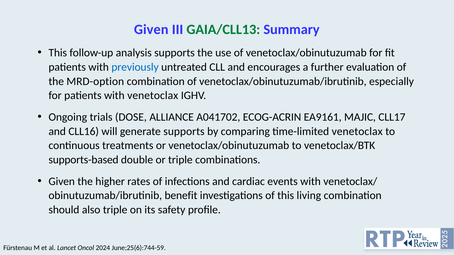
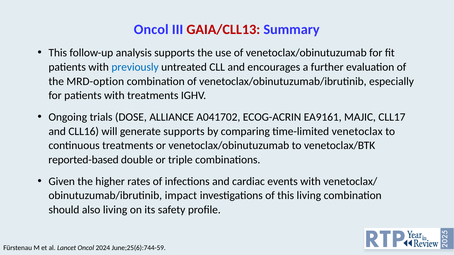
Given at (151, 30): Given -> Oncol
GAIA/CLL13 colour: green -> red
with venetoclax: venetoclax -> treatments
supports-based: supports-based -> reported-based
benefit: benefit -> impact
also triple: triple -> living
